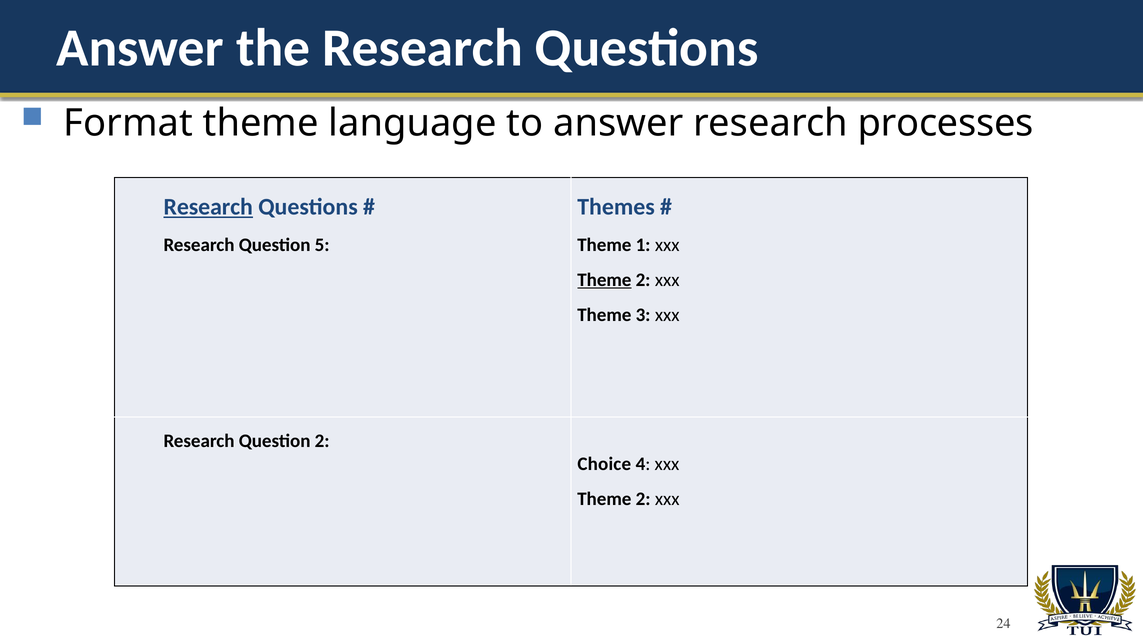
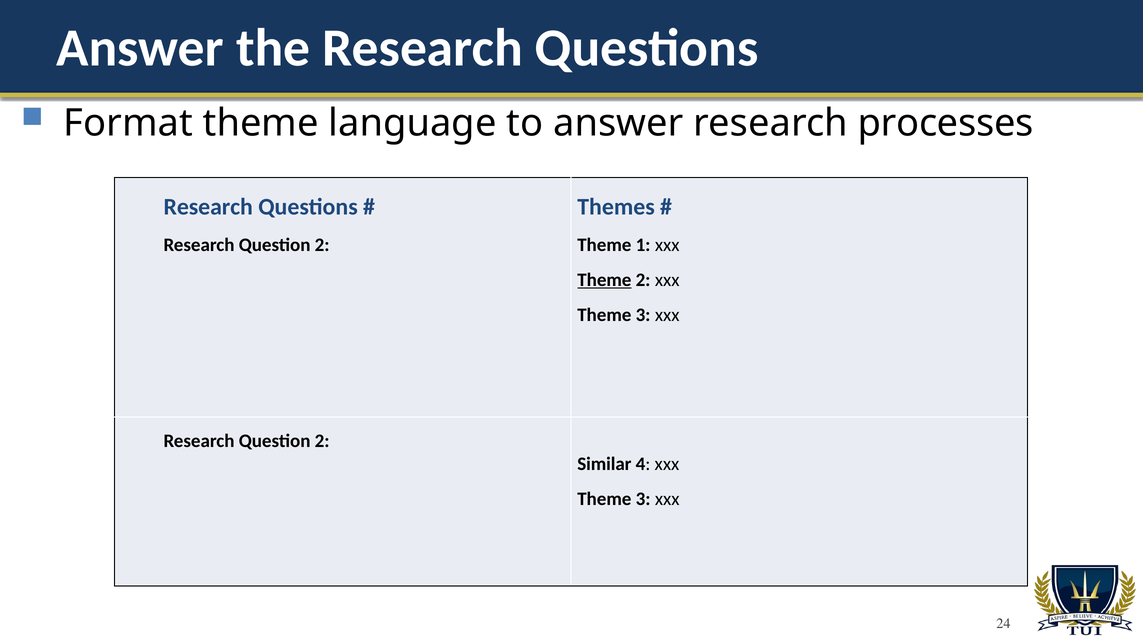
Research at (208, 207) underline: present -> none
5 at (322, 245): 5 -> 2
Choice: Choice -> Similar
2 at (643, 499): 2 -> 3
